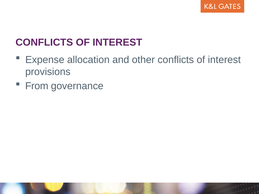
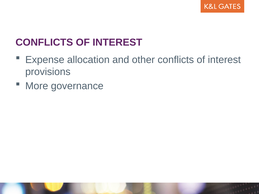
From: From -> More
